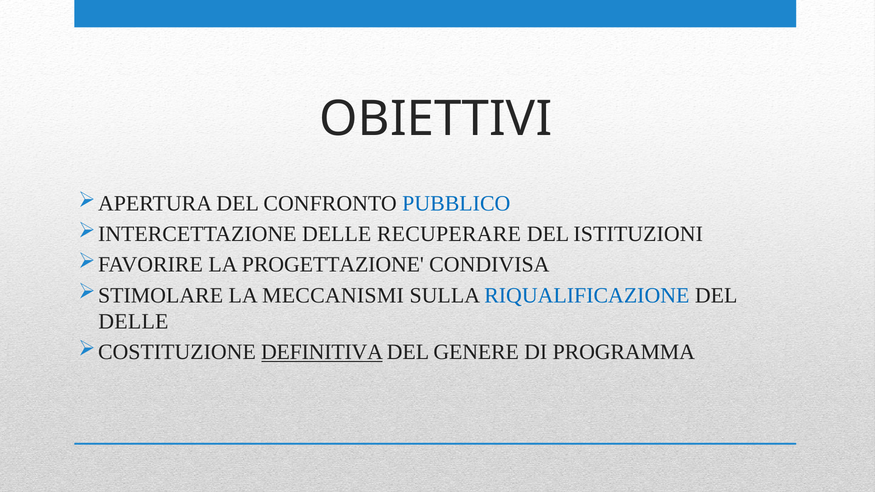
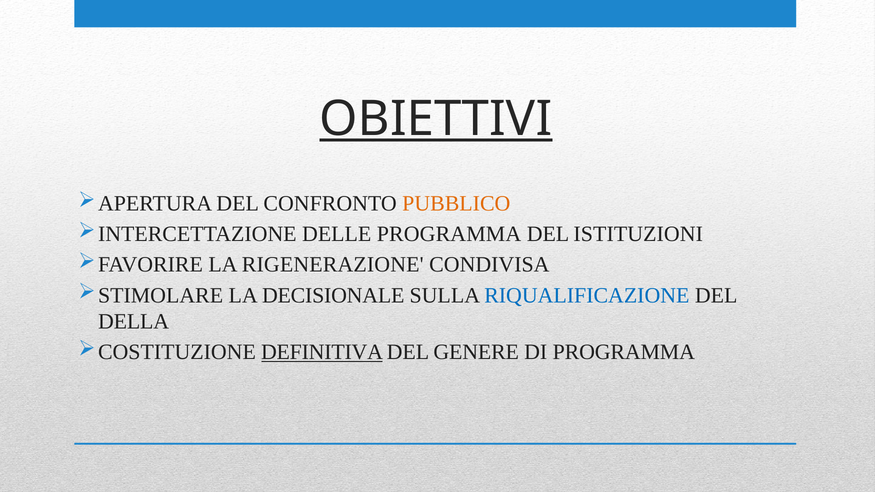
OBIETTIVI underline: none -> present
PUBBLICO colour: blue -> orange
DELLE RECUPERARE: RECUPERARE -> PROGRAMMA
PROGETTAZIONE: PROGETTAZIONE -> RIGENERAZIONE
MECCANISMI: MECCANISMI -> DECISIONALE
DELLE at (133, 322): DELLE -> DELLA
